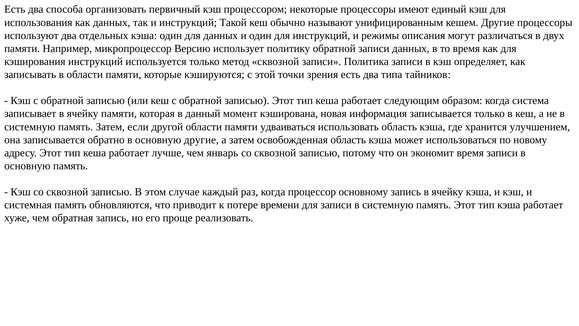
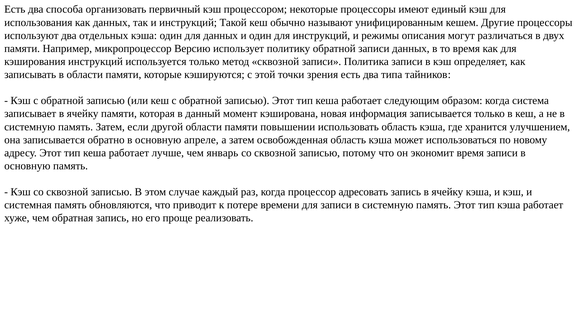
удваиваться: удваиваться -> повышении
основную другие: другие -> апреле
основному: основному -> адресовать
